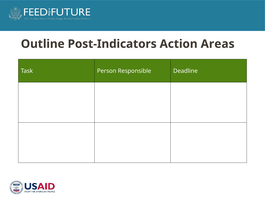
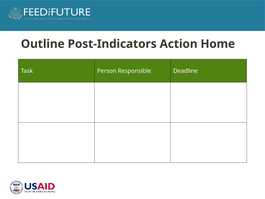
Areas: Areas -> Home
